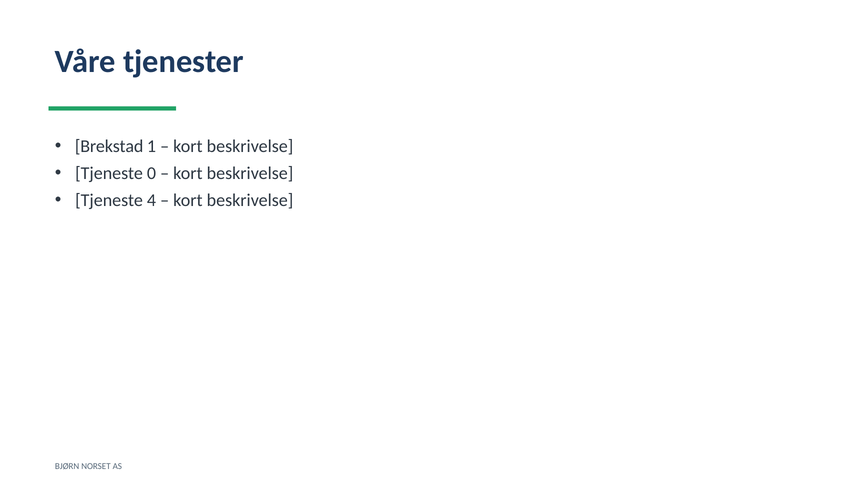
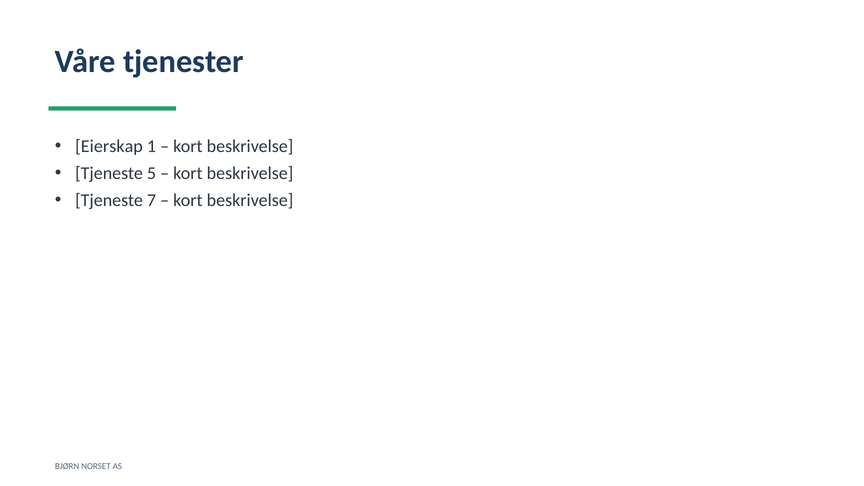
Brekstad: Brekstad -> Eierskap
0: 0 -> 5
4: 4 -> 7
